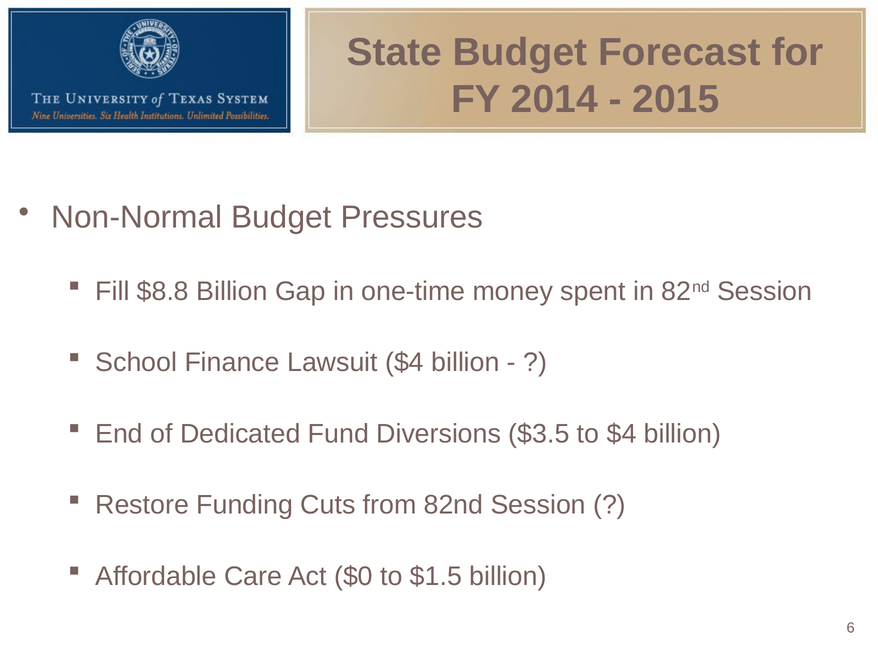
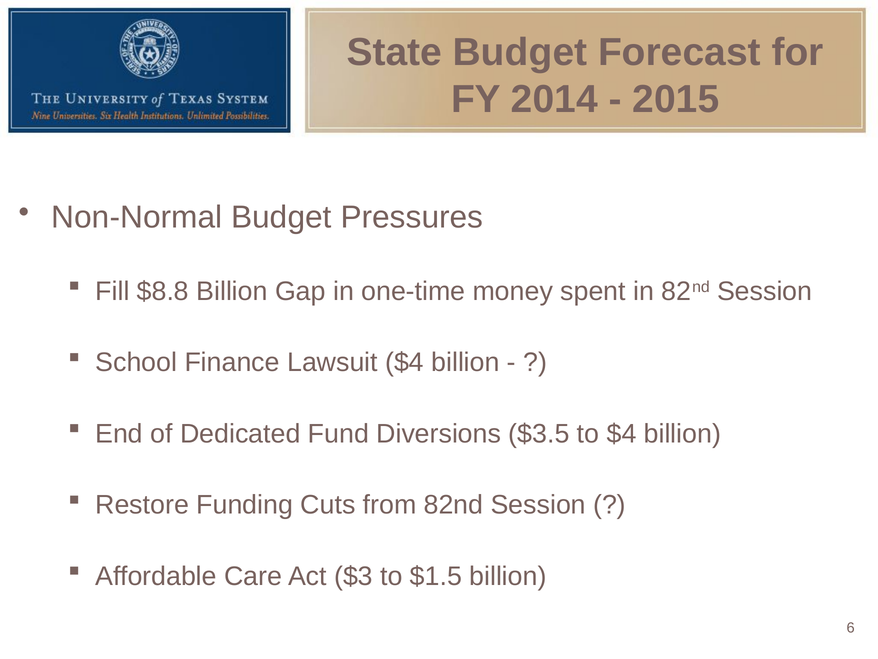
$0: $0 -> $3
